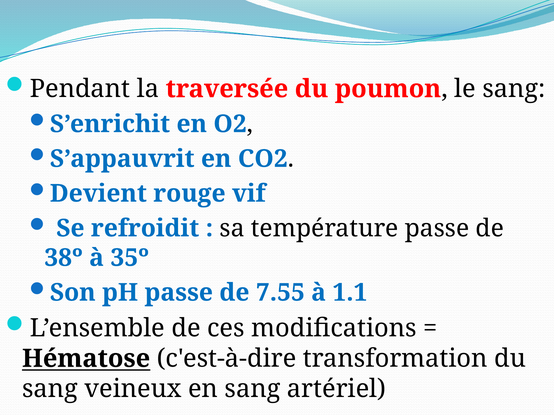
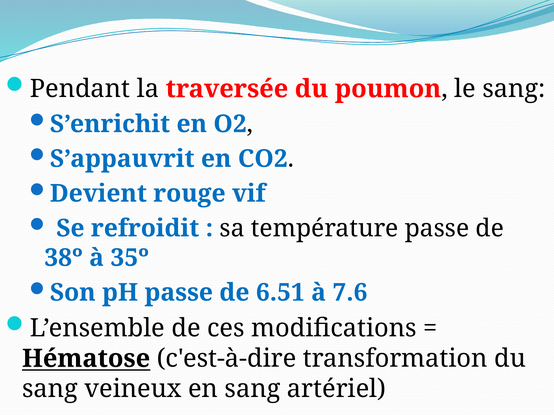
7.55: 7.55 -> 6.51
1.1: 1.1 -> 7.6
